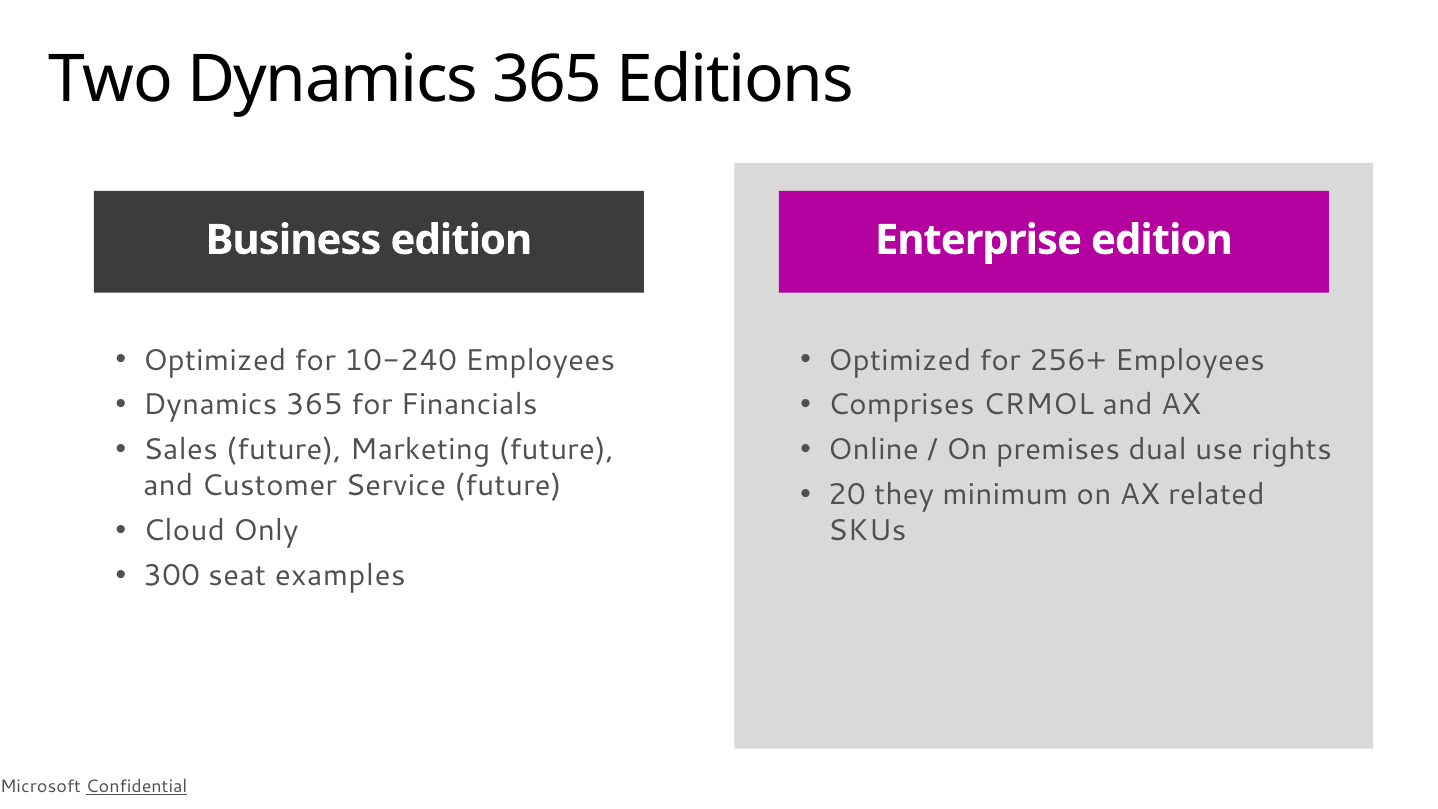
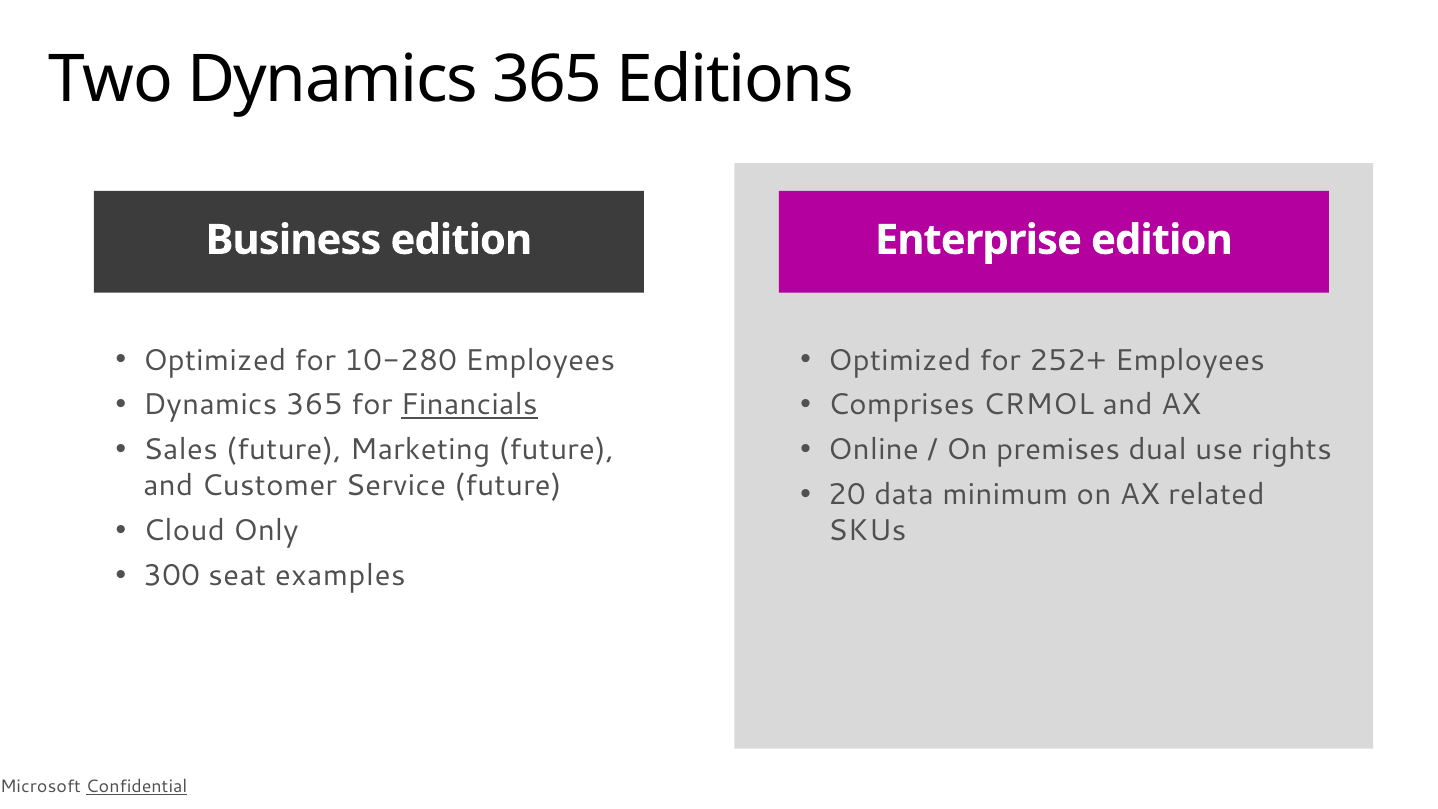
10-240: 10-240 -> 10-280
256+: 256+ -> 252+
Financials underline: none -> present
they: they -> data
